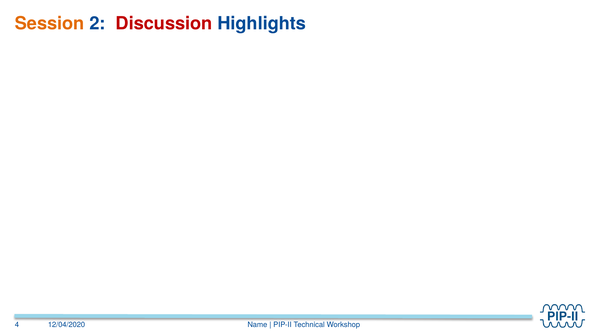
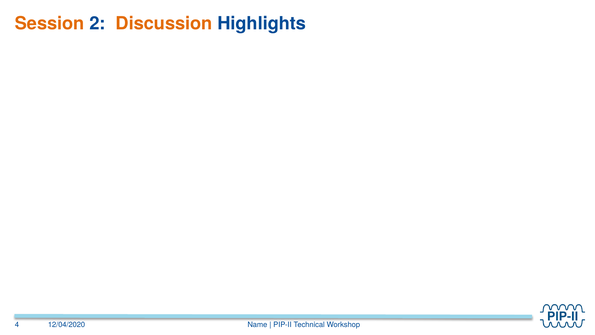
Discussion colour: red -> orange
